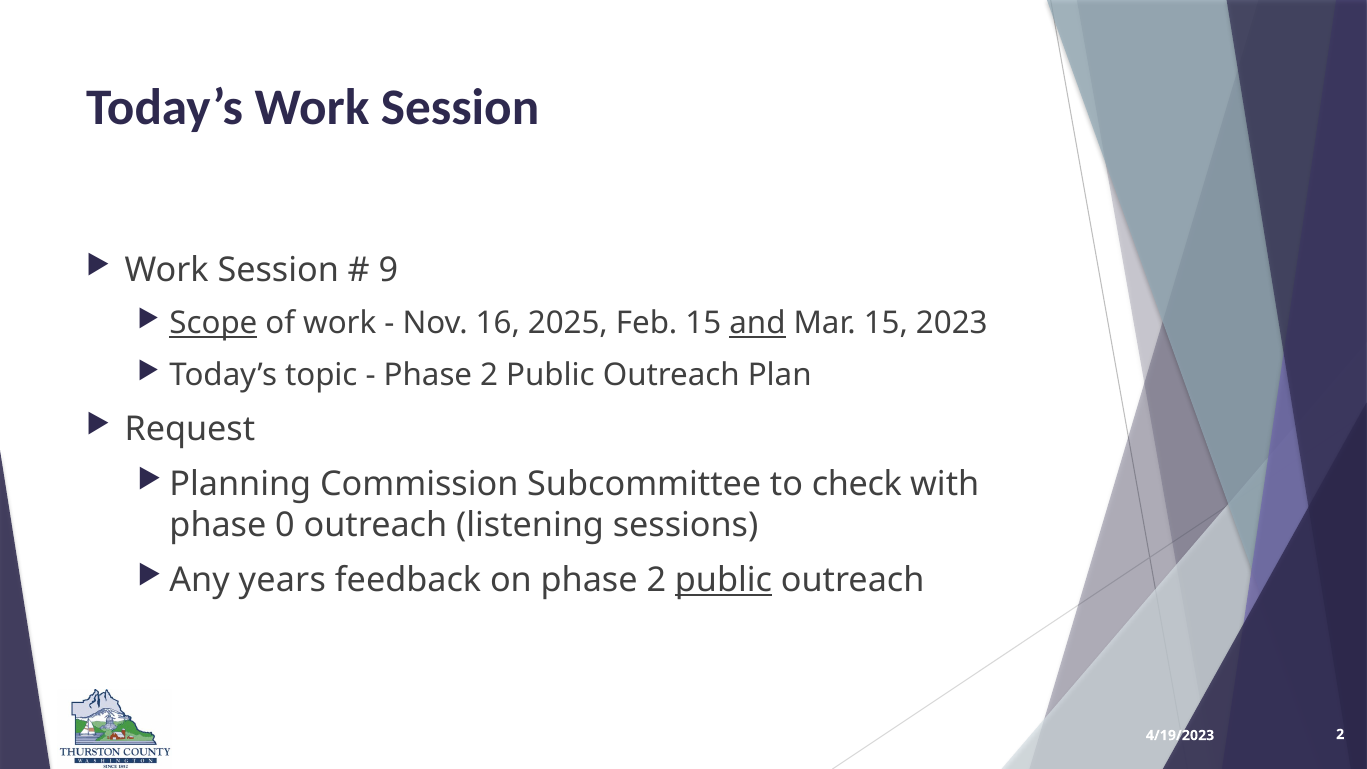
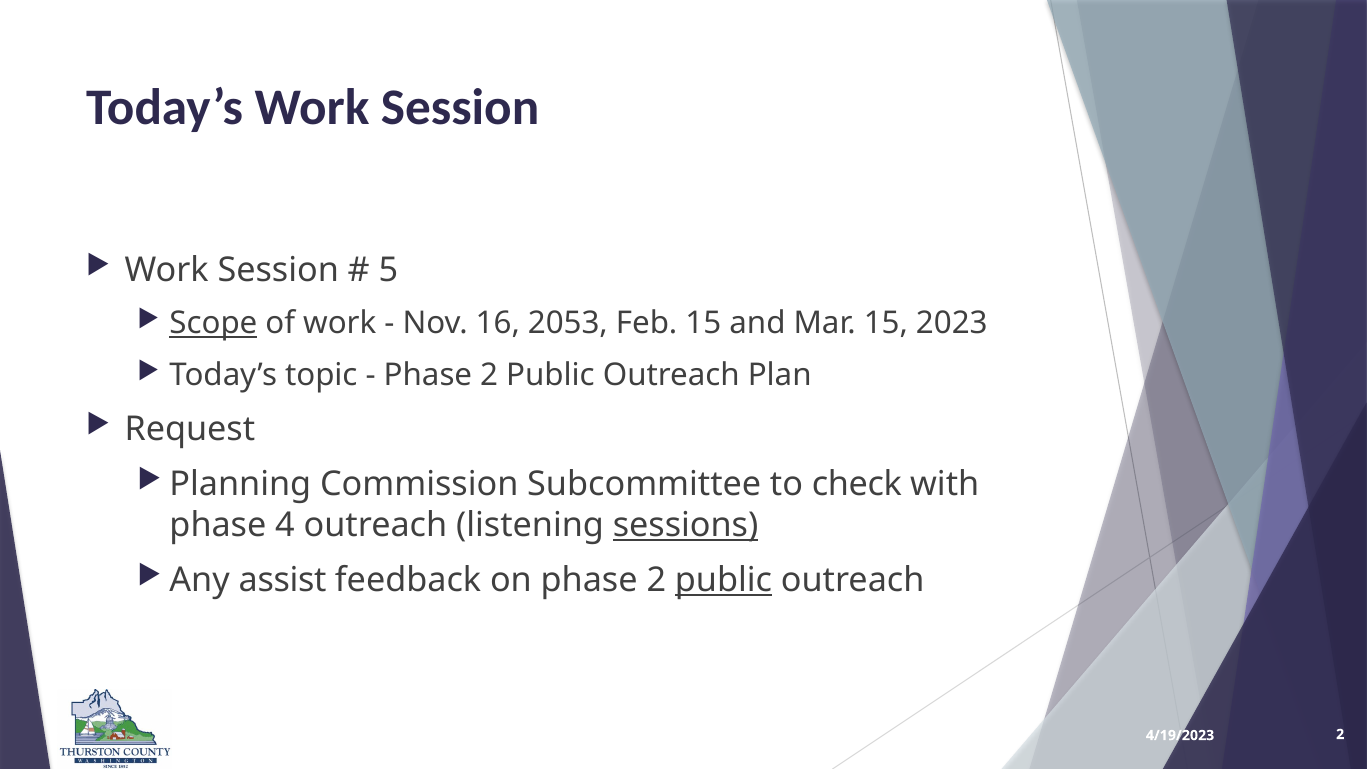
9: 9 -> 5
2025: 2025 -> 2053
and underline: present -> none
0: 0 -> 4
sessions underline: none -> present
years: years -> assist
